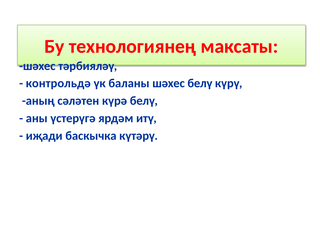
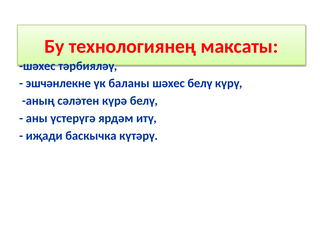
контрольдә: контрольдә -> эшчәнлекне
